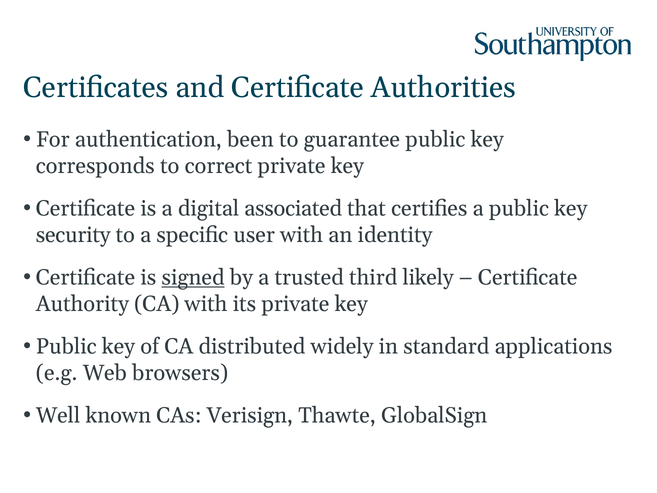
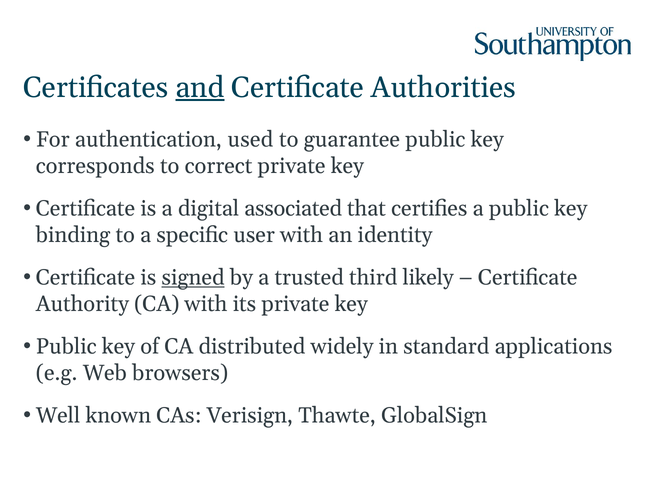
and underline: none -> present
been: been -> used
security: security -> binding
